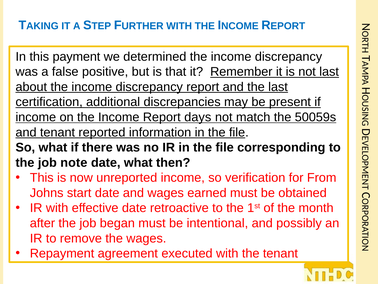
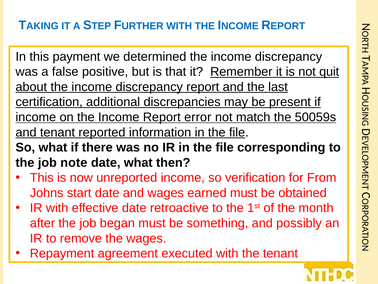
not last: last -> quit
days: days -> error
intentional: intentional -> something
